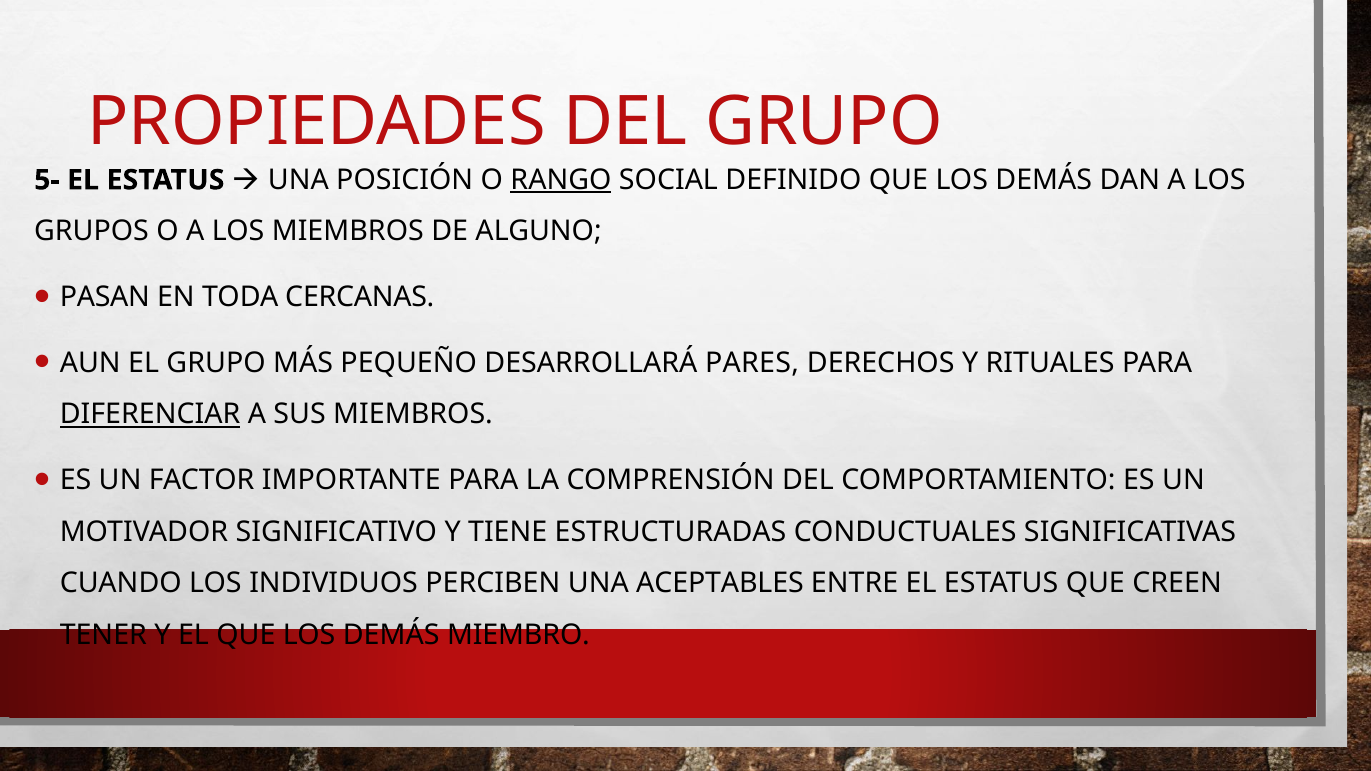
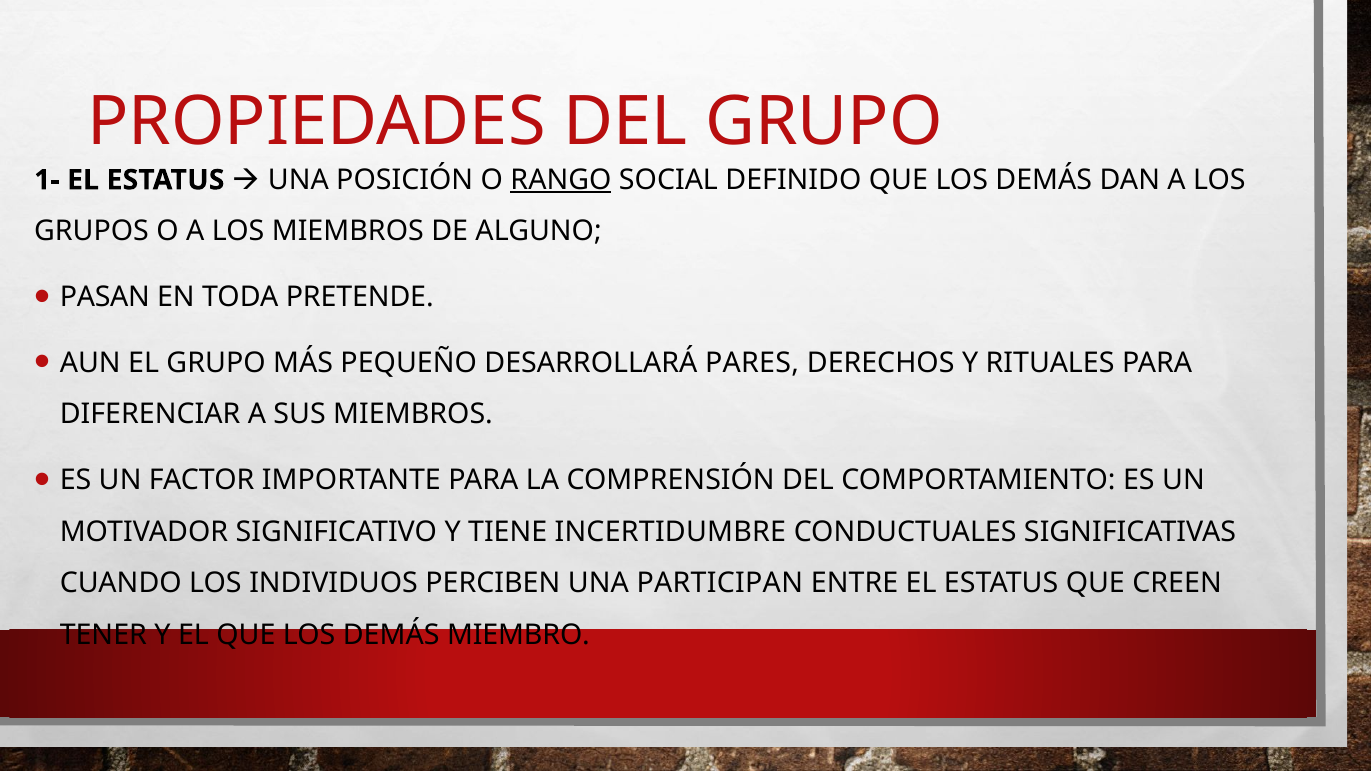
5-: 5- -> 1-
CERCANAS: CERCANAS -> PRETENDE
DIFERENCIAR underline: present -> none
ESTRUCTURADAS: ESTRUCTURADAS -> INCERTIDUMBRE
ACEPTABLES: ACEPTABLES -> PARTICIPAN
